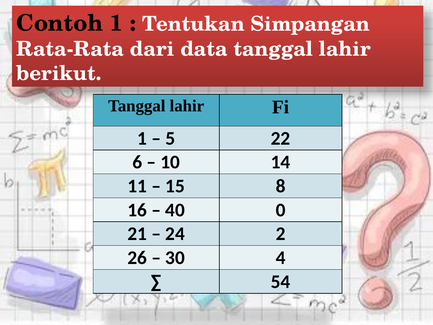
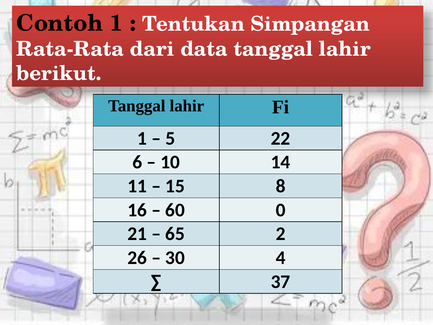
40: 40 -> 60
24: 24 -> 65
54: 54 -> 37
